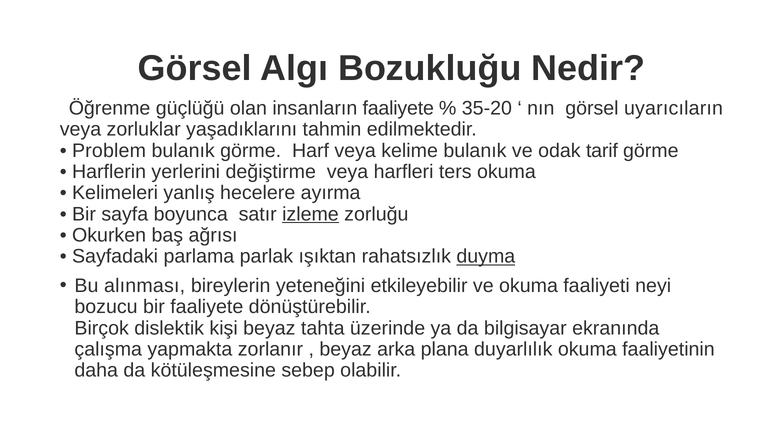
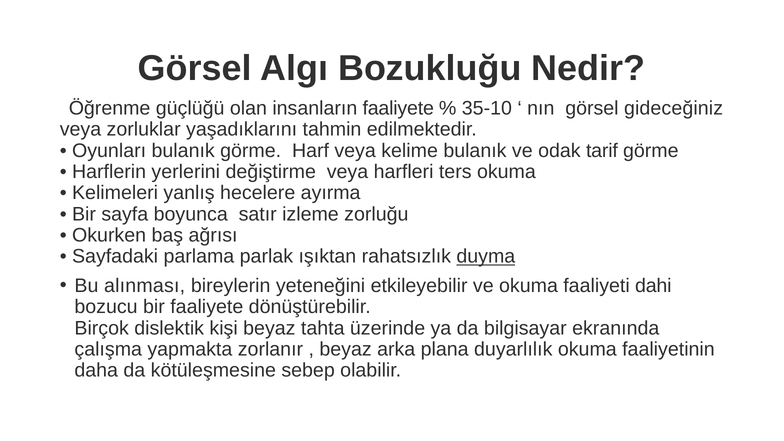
35-20: 35-20 -> 35-10
uyarıcıların: uyarıcıların -> gideceğiniz
Problem: Problem -> Oyunları
izleme underline: present -> none
neyi: neyi -> dahi
